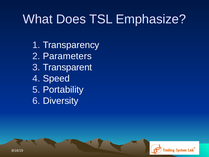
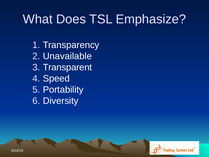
Parameters: Parameters -> Unavailable
